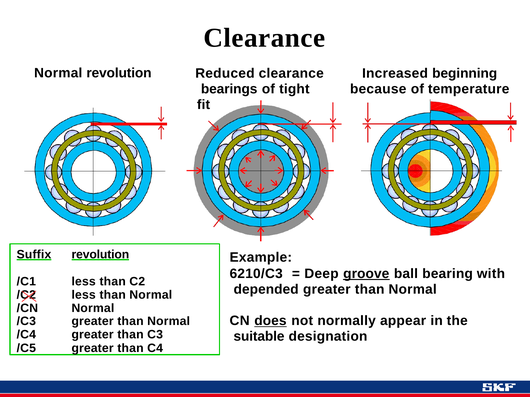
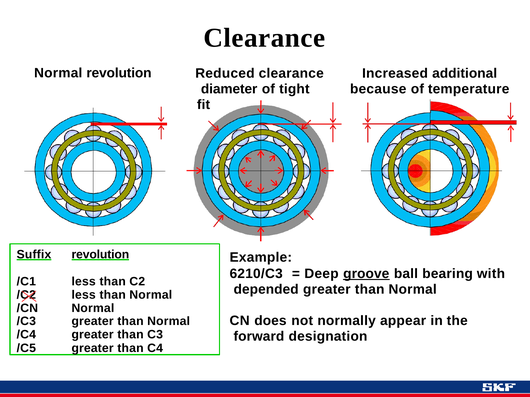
beginning: beginning -> additional
bearings: bearings -> diameter
does underline: present -> none
suitable: suitable -> forward
